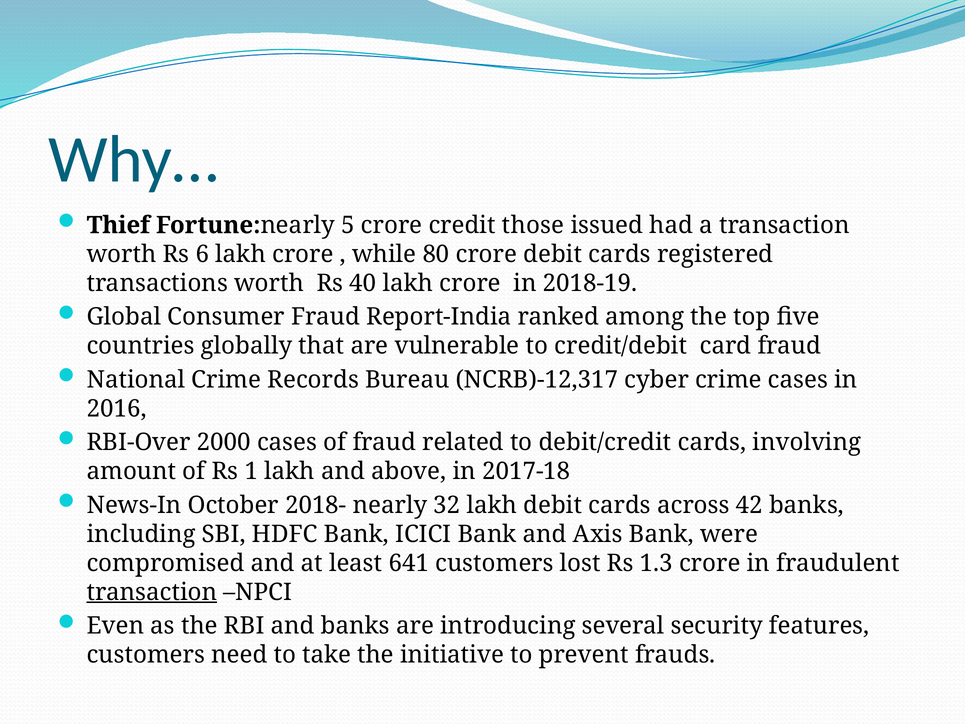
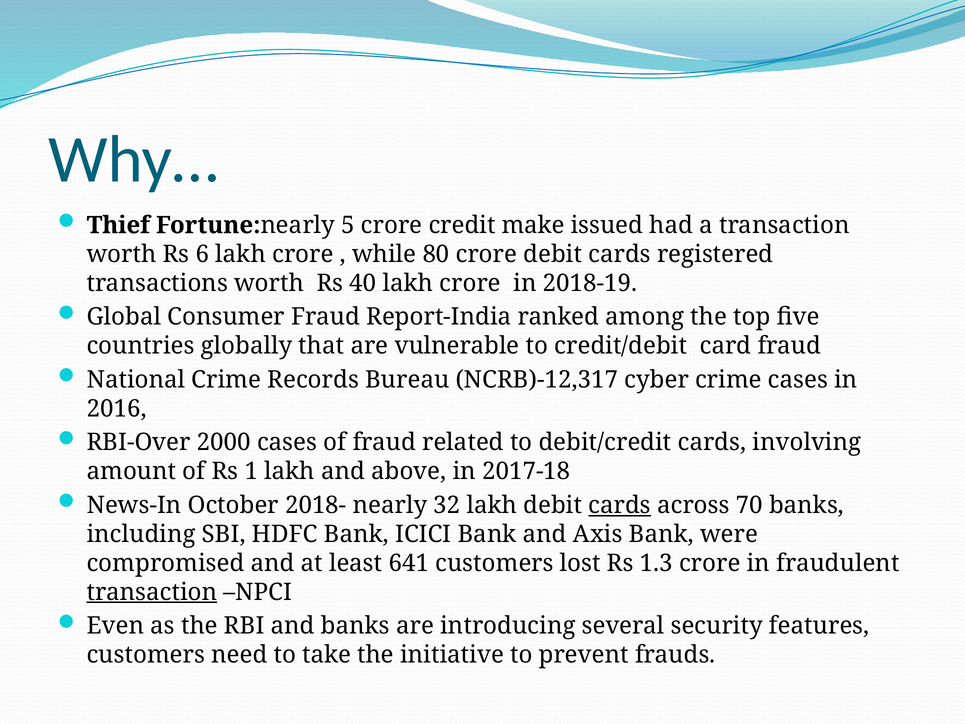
those: those -> make
cards at (620, 505) underline: none -> present
42: 42 -> 70
